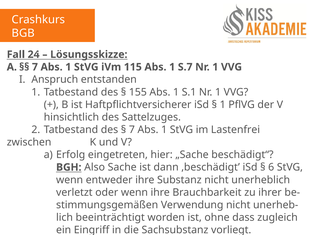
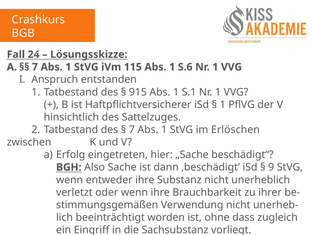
S.7: S.7 -> S.6
155: 155 -> 915
Lastenfrei: Lastenfrei -> Erlöschen
6: 6 -> 9
